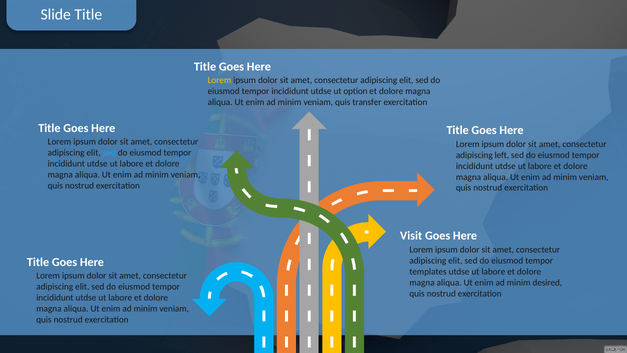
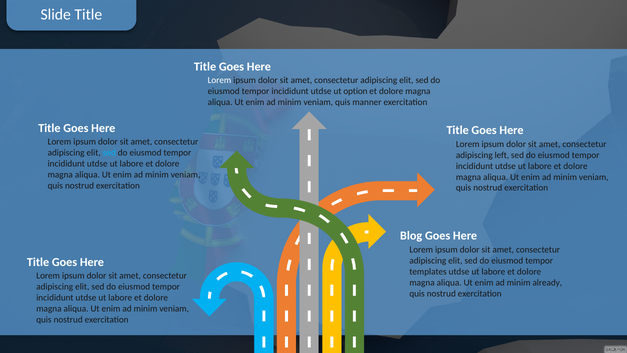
Lorem at (219, 80) colour: yellow -> white
transfer: transfer -> manner
Visit: Visit -> Blog
desired: desired -> already
